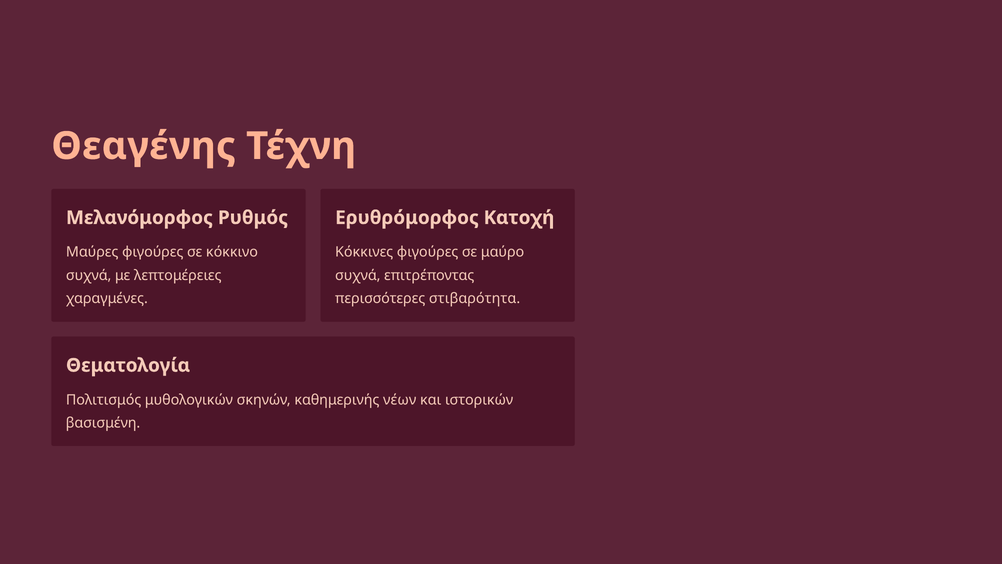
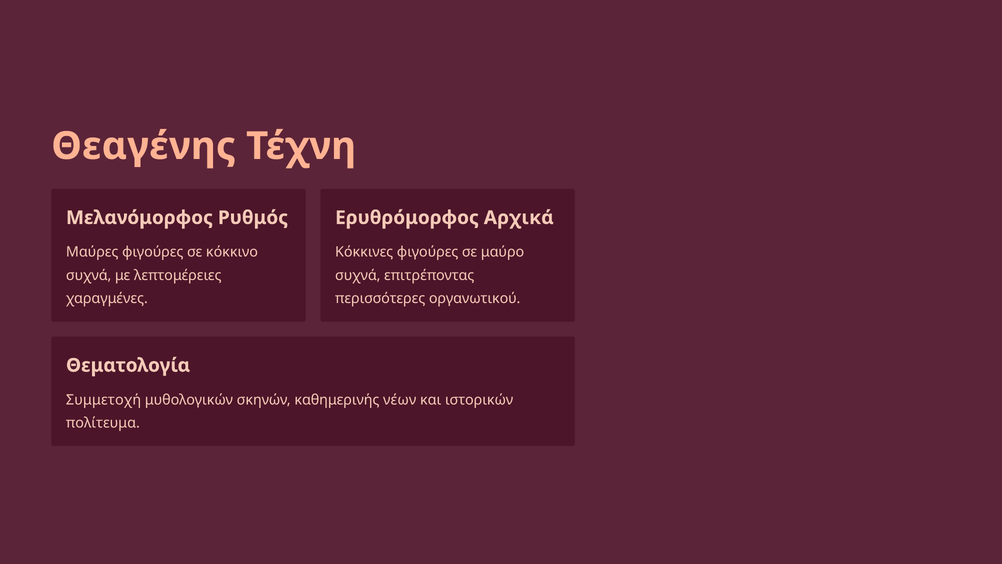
Κατοχή: Κατοχή -> Αρχικά
στιβαρότητα: στιβαρότητα -> οργανωτικού
Πολιτισμός: Πολιτισμός -> Συμμετοχή
βασισμένη: βασισμένη -> πολίτευμα
